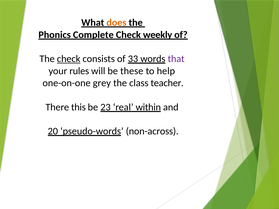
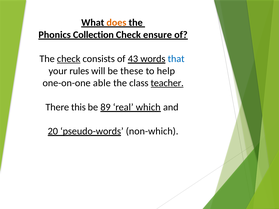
Complete: Complete -> Collection
weekly: weekly -> ensure
33: 33 -> 43
that colour: purple -> blue
grey: grey -> able
teacher underline: none -> present
23: 23 -> 89
within: within -> which
non-across: non-across -> non-which
